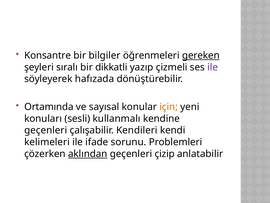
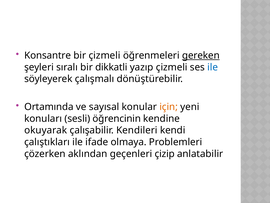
bir bilgiler: bilgiler -> çizmeli
ile at (213, 67) colour: purple -> blue
hafızada: hafızada -> çalışmalı
kullanmalı: kullanmalı -> öğrencinin
geçenleri at (46, 130): geçenleri -> okuyarak
kelimeleri: kelimeleri -> çalıştıkları
sorunu: sorunu -> olmaya
aklından underline: present -> none
